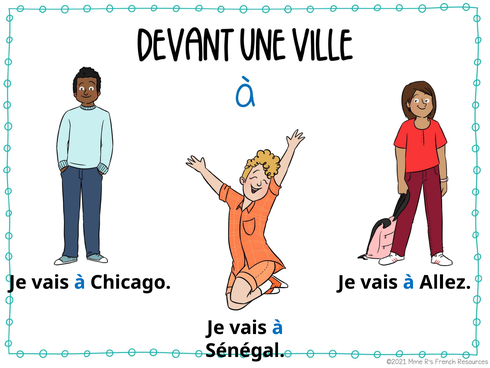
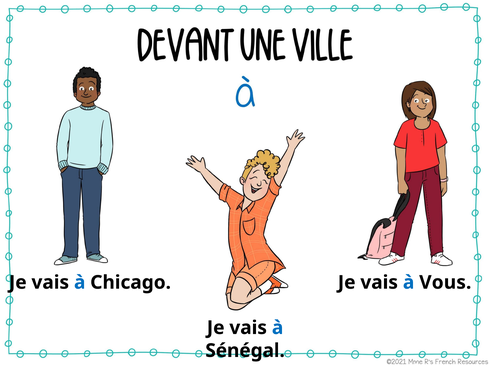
Allez: Allez -> Vous
